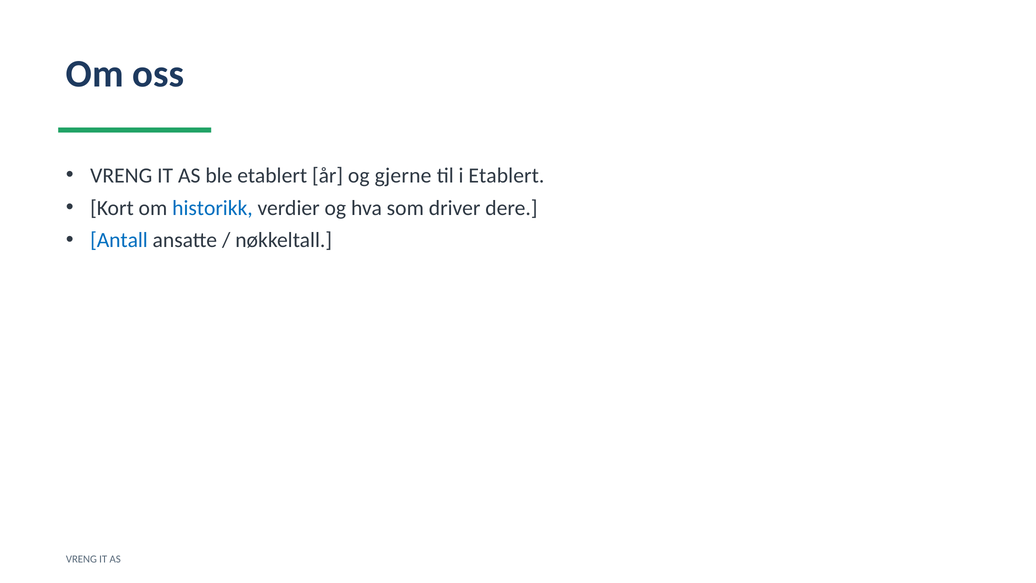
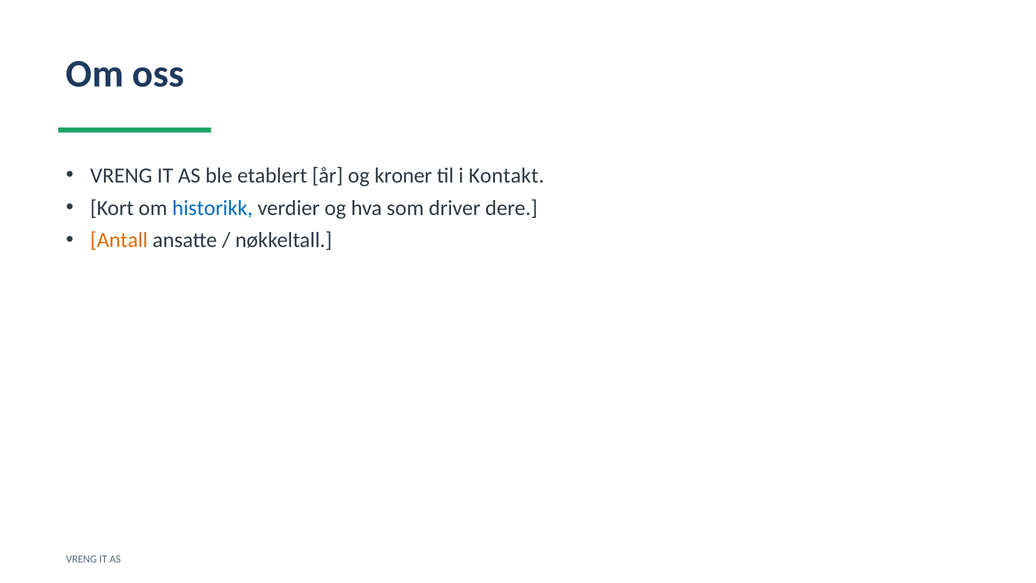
gjerne: gjerne -> kroner
i Etablert: Etablert -> Kontakt
Antall colour: blue -> orange
